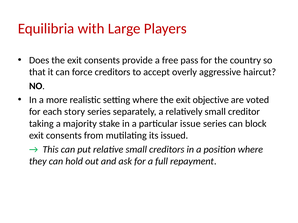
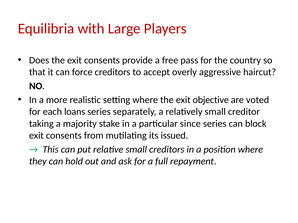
story: story -> loans
issue: issue -> since
